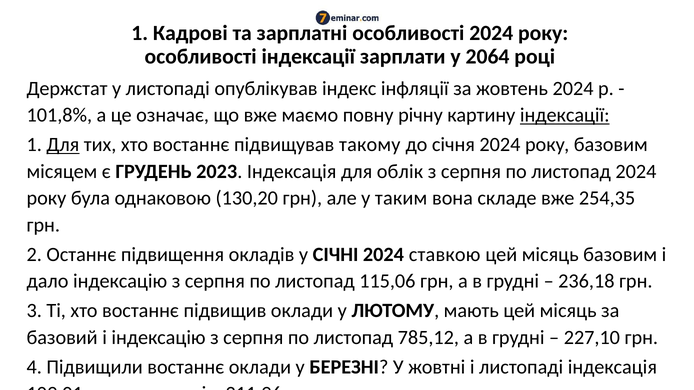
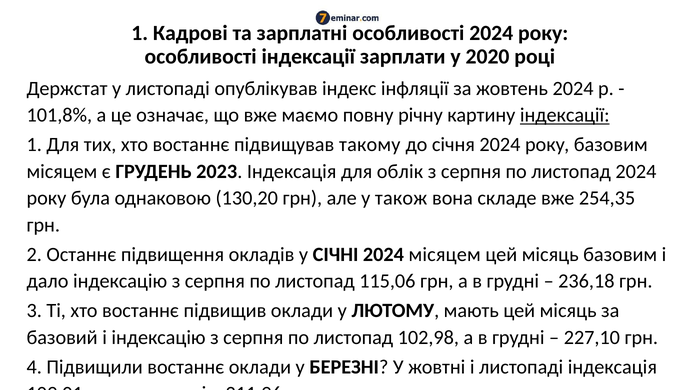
2064: 2064 -> 2020
Для at (63, 145) underline: present -> none
таким: таким -> також
2024 ставкою: ставкою -> місяцем
785,12: 785,12 -> 102,98
